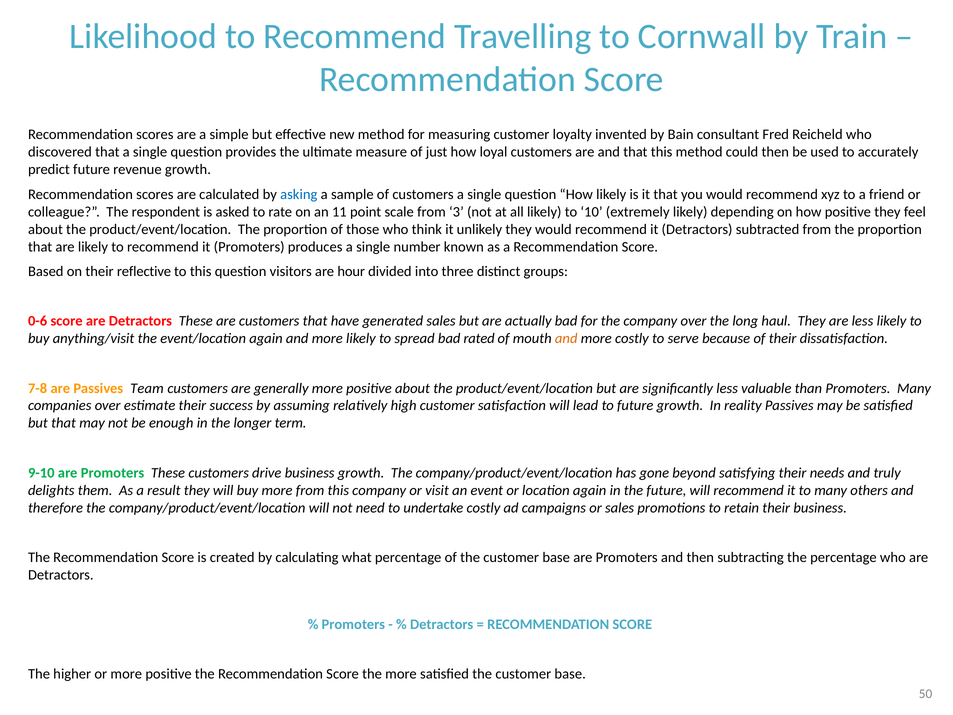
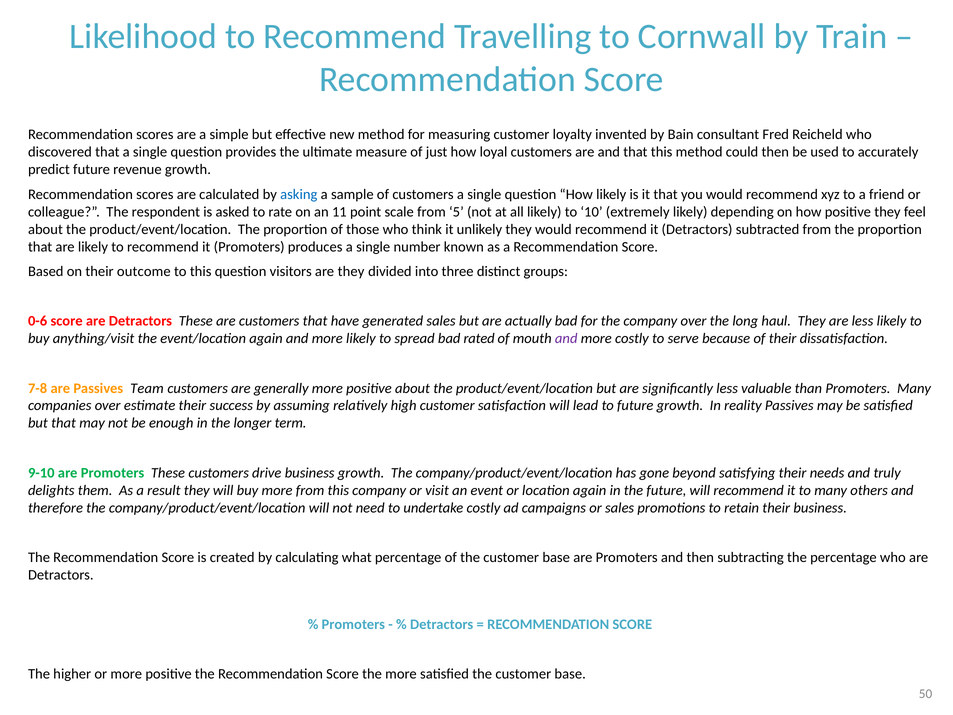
3: 3 -> 5
reflective: reflective -> outcome
are hour: hour -> they
and at (566, 339) colour: orange -> purple
